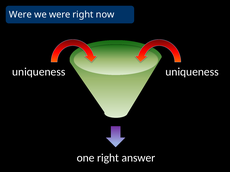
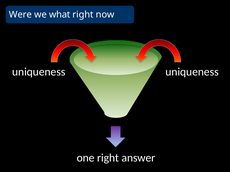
we were: were -> what
